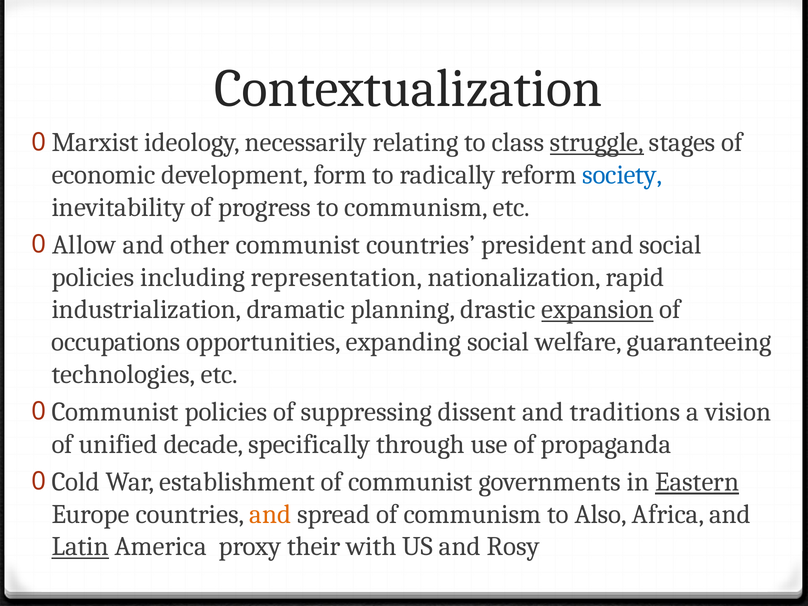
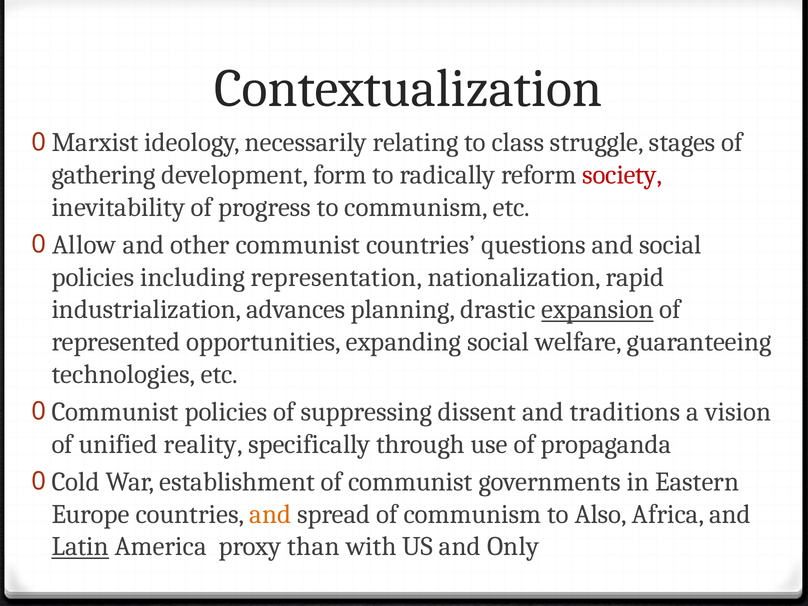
struggle underline: present -> none
economic: economic -> gathering
society colour: blue -> red
president: president -> questions
dramatic: dramatic -> advances
occupations: occupations -> represented
decade: decade -> reality
Eastern underline: present -> none
their: their -> than
Rosy: Rosy -> Only
